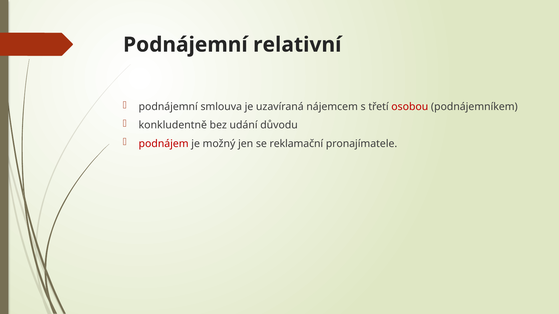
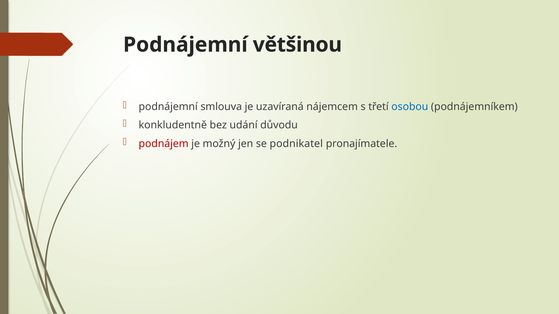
relativní: relativní -> většinou
osobou colour: red -> blue
reklamační: reklamační -> podnikatel
